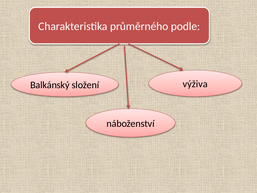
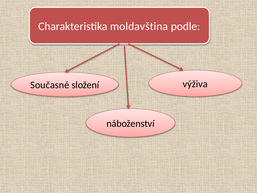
průměrného: průměrného -> moldavština
Balkánský: Balkánský -> Současné
